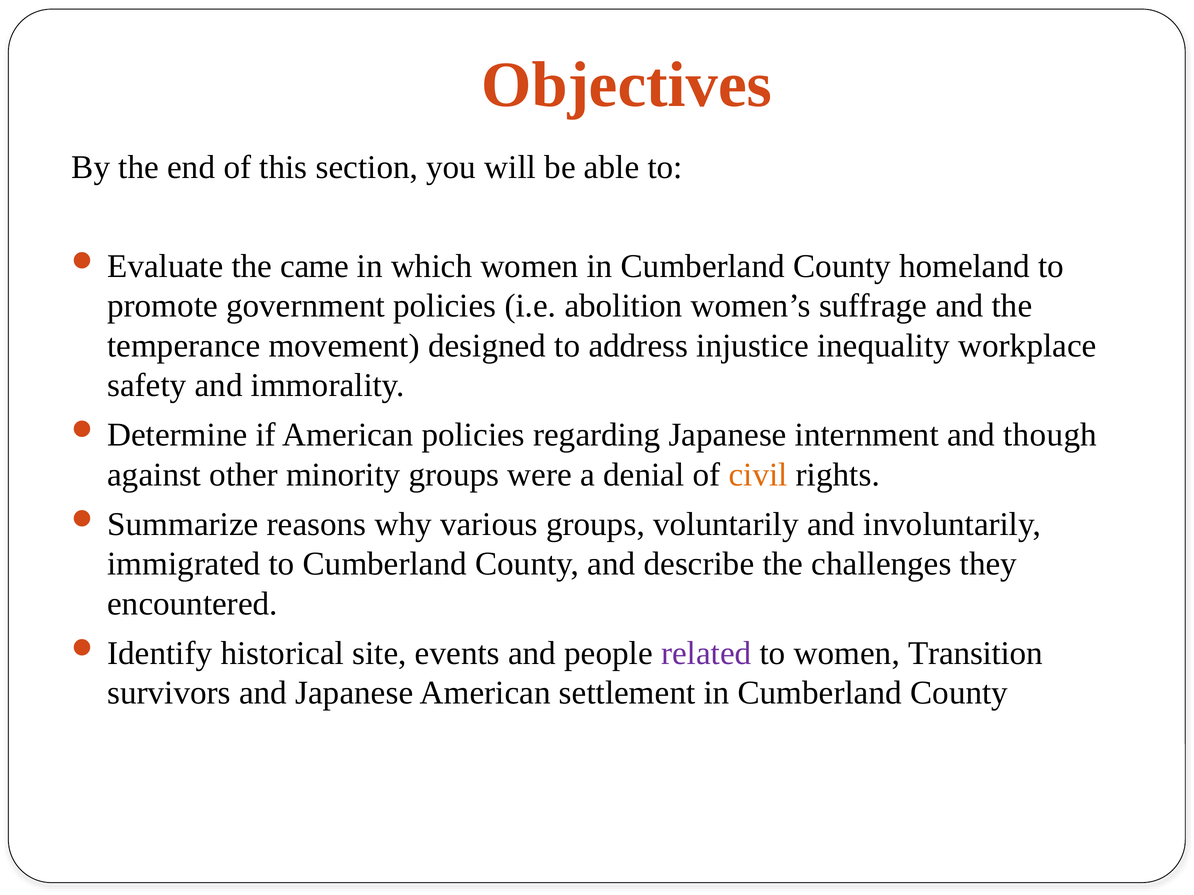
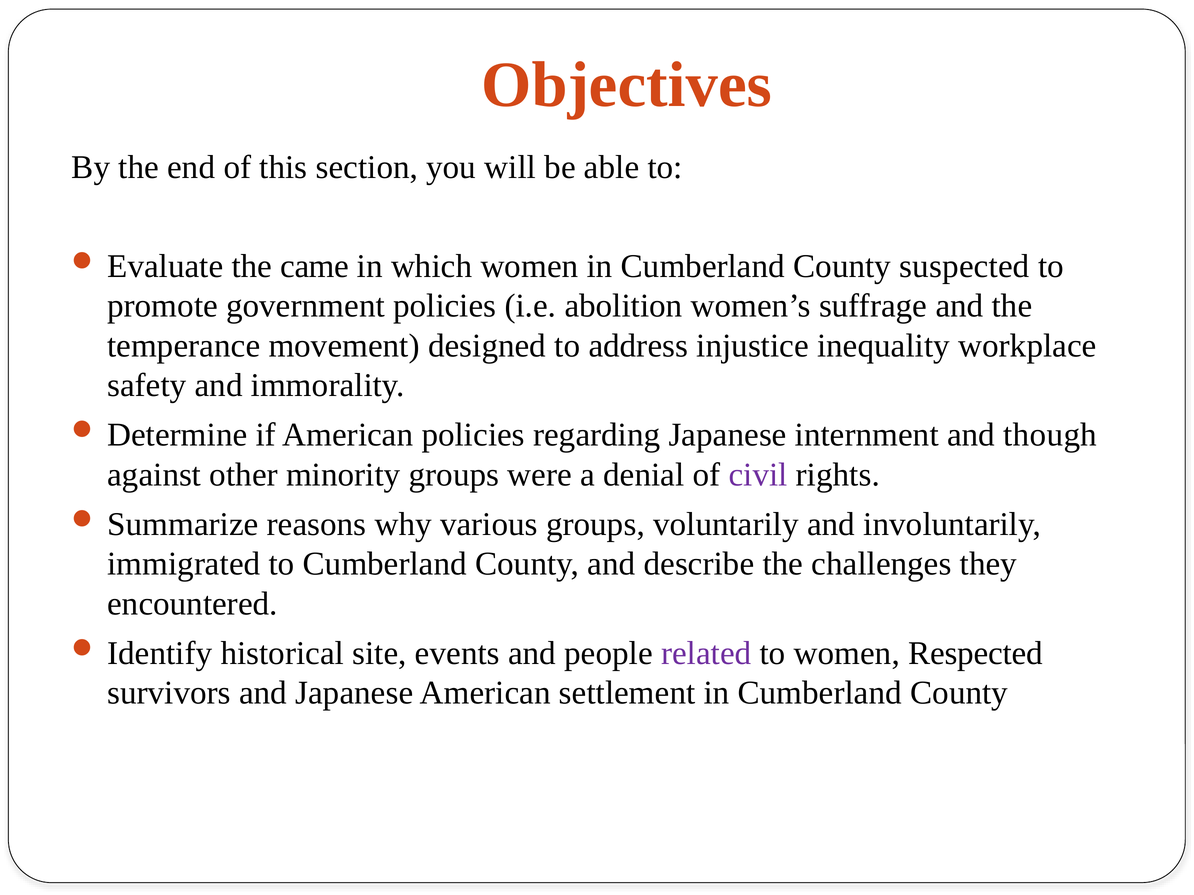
homeland: homeland -> suspected
civil colour: orange -> purple
Transition: Transition -> Respected
